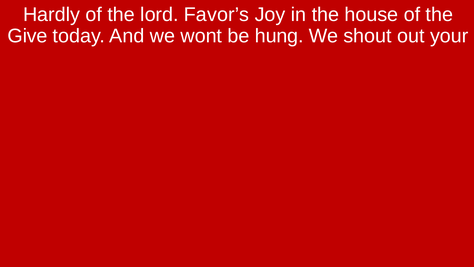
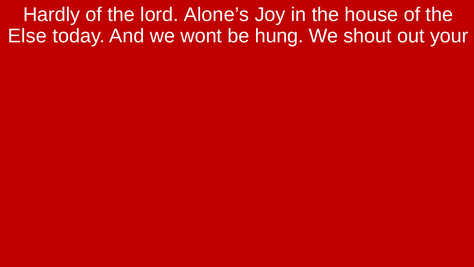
Favor’s: Favor’s -> Alone’s
Give: Give -> Else
